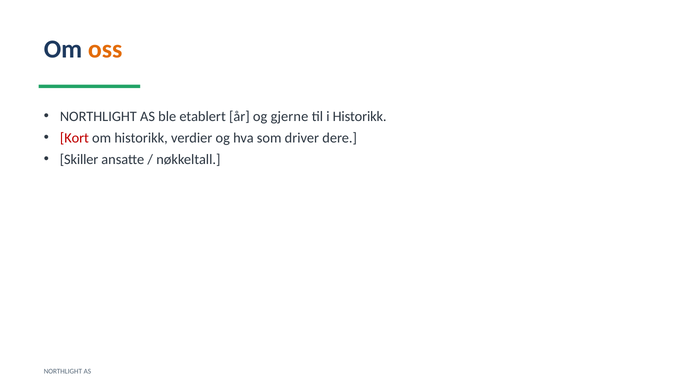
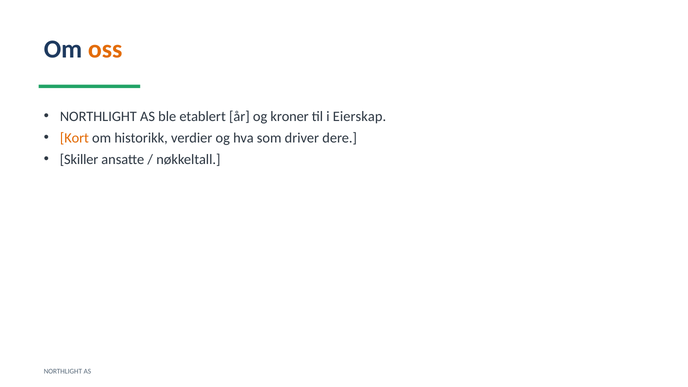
gjerne: gjerne -> kroner
i Historikk: Historikk -> Eierskap
Kort colour: red -> orange
